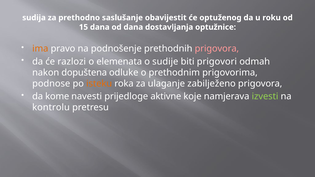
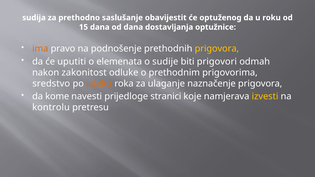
prigovora at (217, 49) colour: pink -> yellow
razlozi: razlozi -> uputiti
dopuštena: dopuštena -> zakonitost
podnose: podnose -> sredstvo
zabilježeno: zabilježeno -> naznačenje
aktivne: aktivne -> stranici
izvesti colour: light green -> yellow
